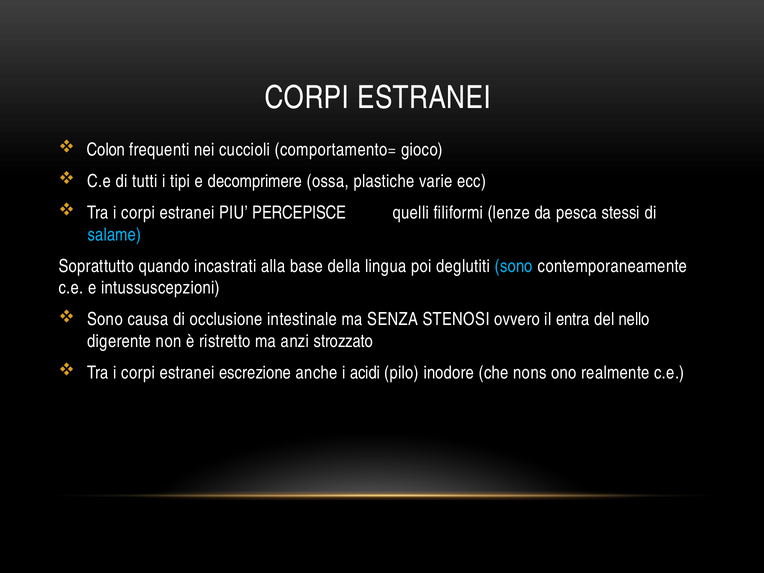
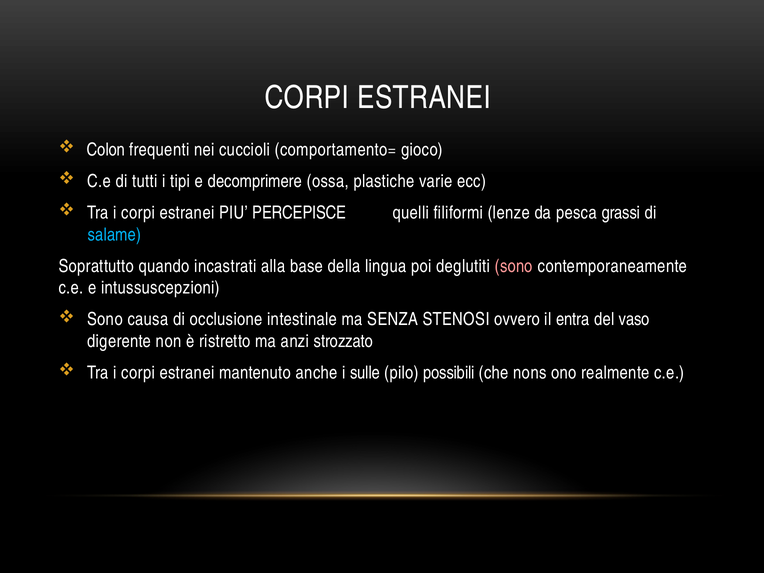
stessi: stessi -> grassi
sono at (514, 266) colour: light blue -> pink
nello: nello -> vaso
escrezione: escrezione -> mantenuto
acidi: acidi -> sulle
inodore: inodore -> possibili
